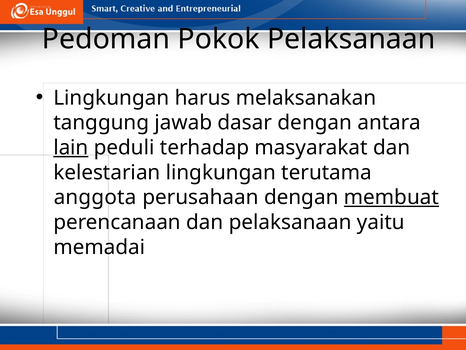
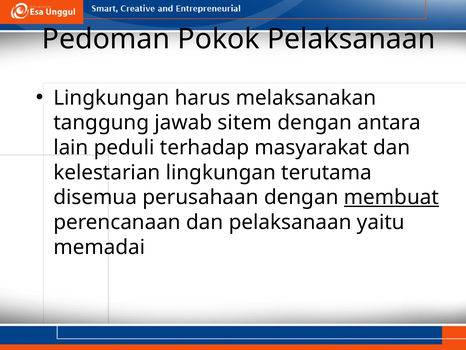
dasar: dasar -> sitem
lain underline: present -> none
anggota: anggota -> disemua
